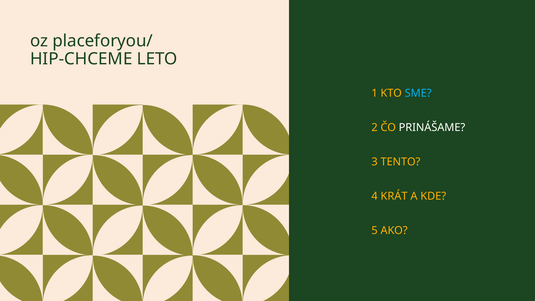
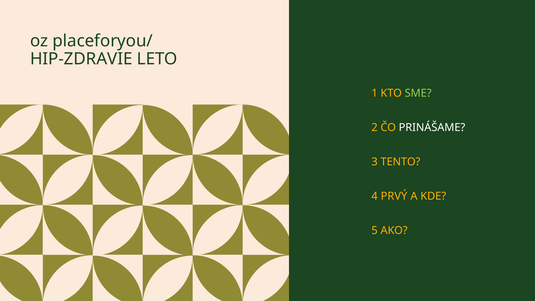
HIP-CHCEME: HIP-CHCEME -> HIP-ZDRAVIE
SME colour: light blue -> light green
KRÁT: KRÁT -> PRVÝ
